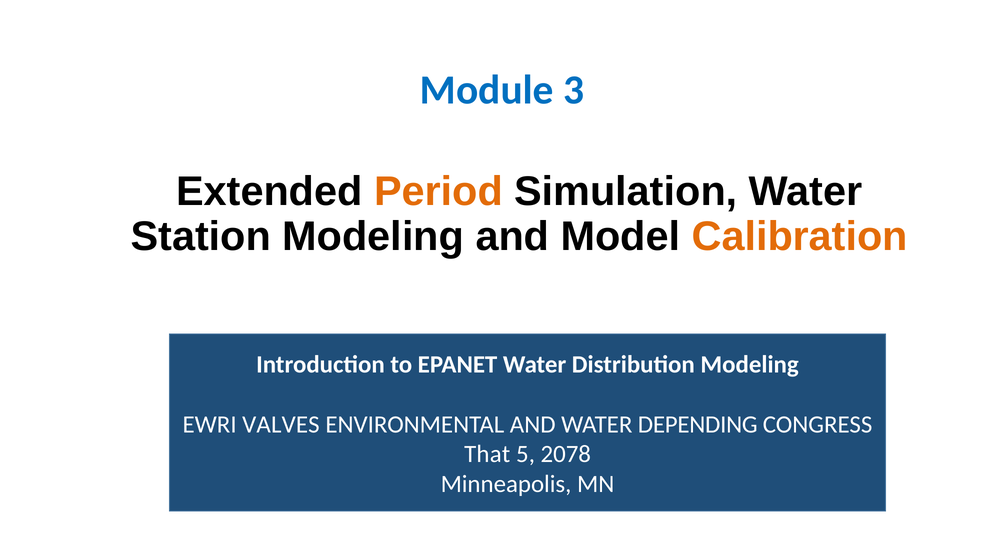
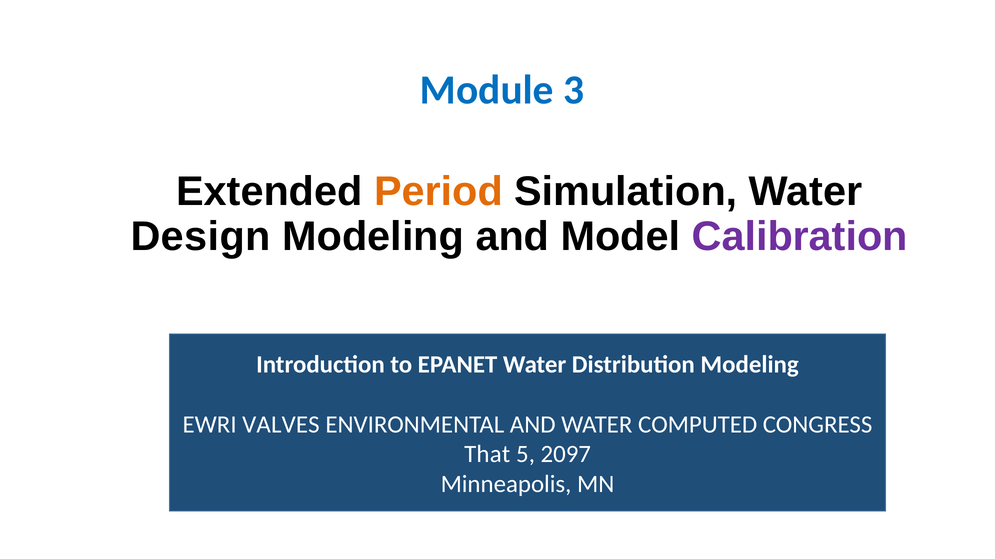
Station: Station -> Design
Calibration colour: orange -> purple
DEPENDING: DEPENDING -> COMPUTED
2078: 2078 -> 2097
